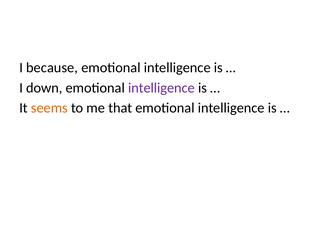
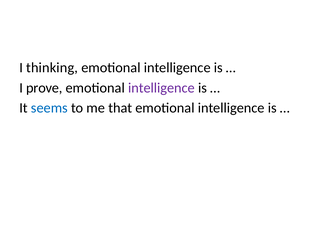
because: because -> thinking
down: down -> prove
seems colour: orange -> blue
